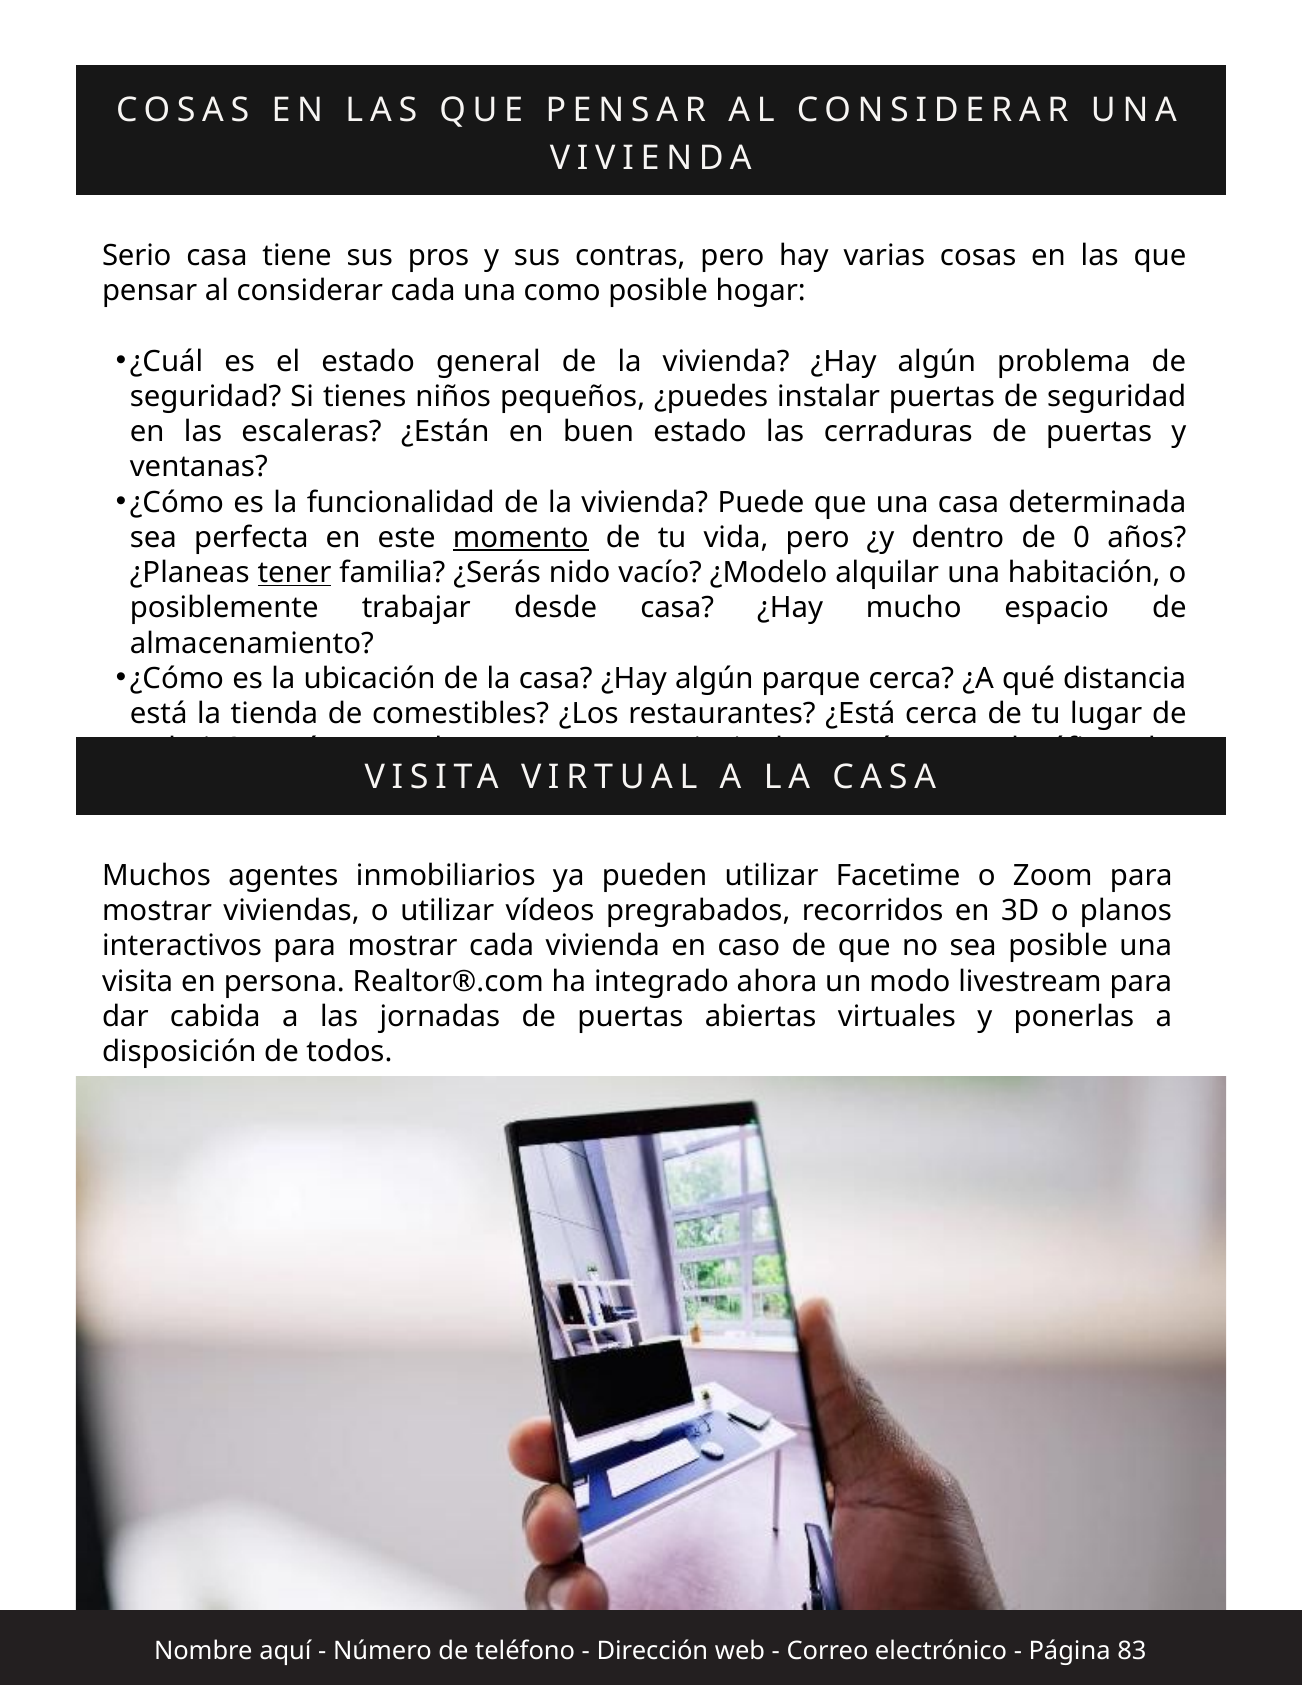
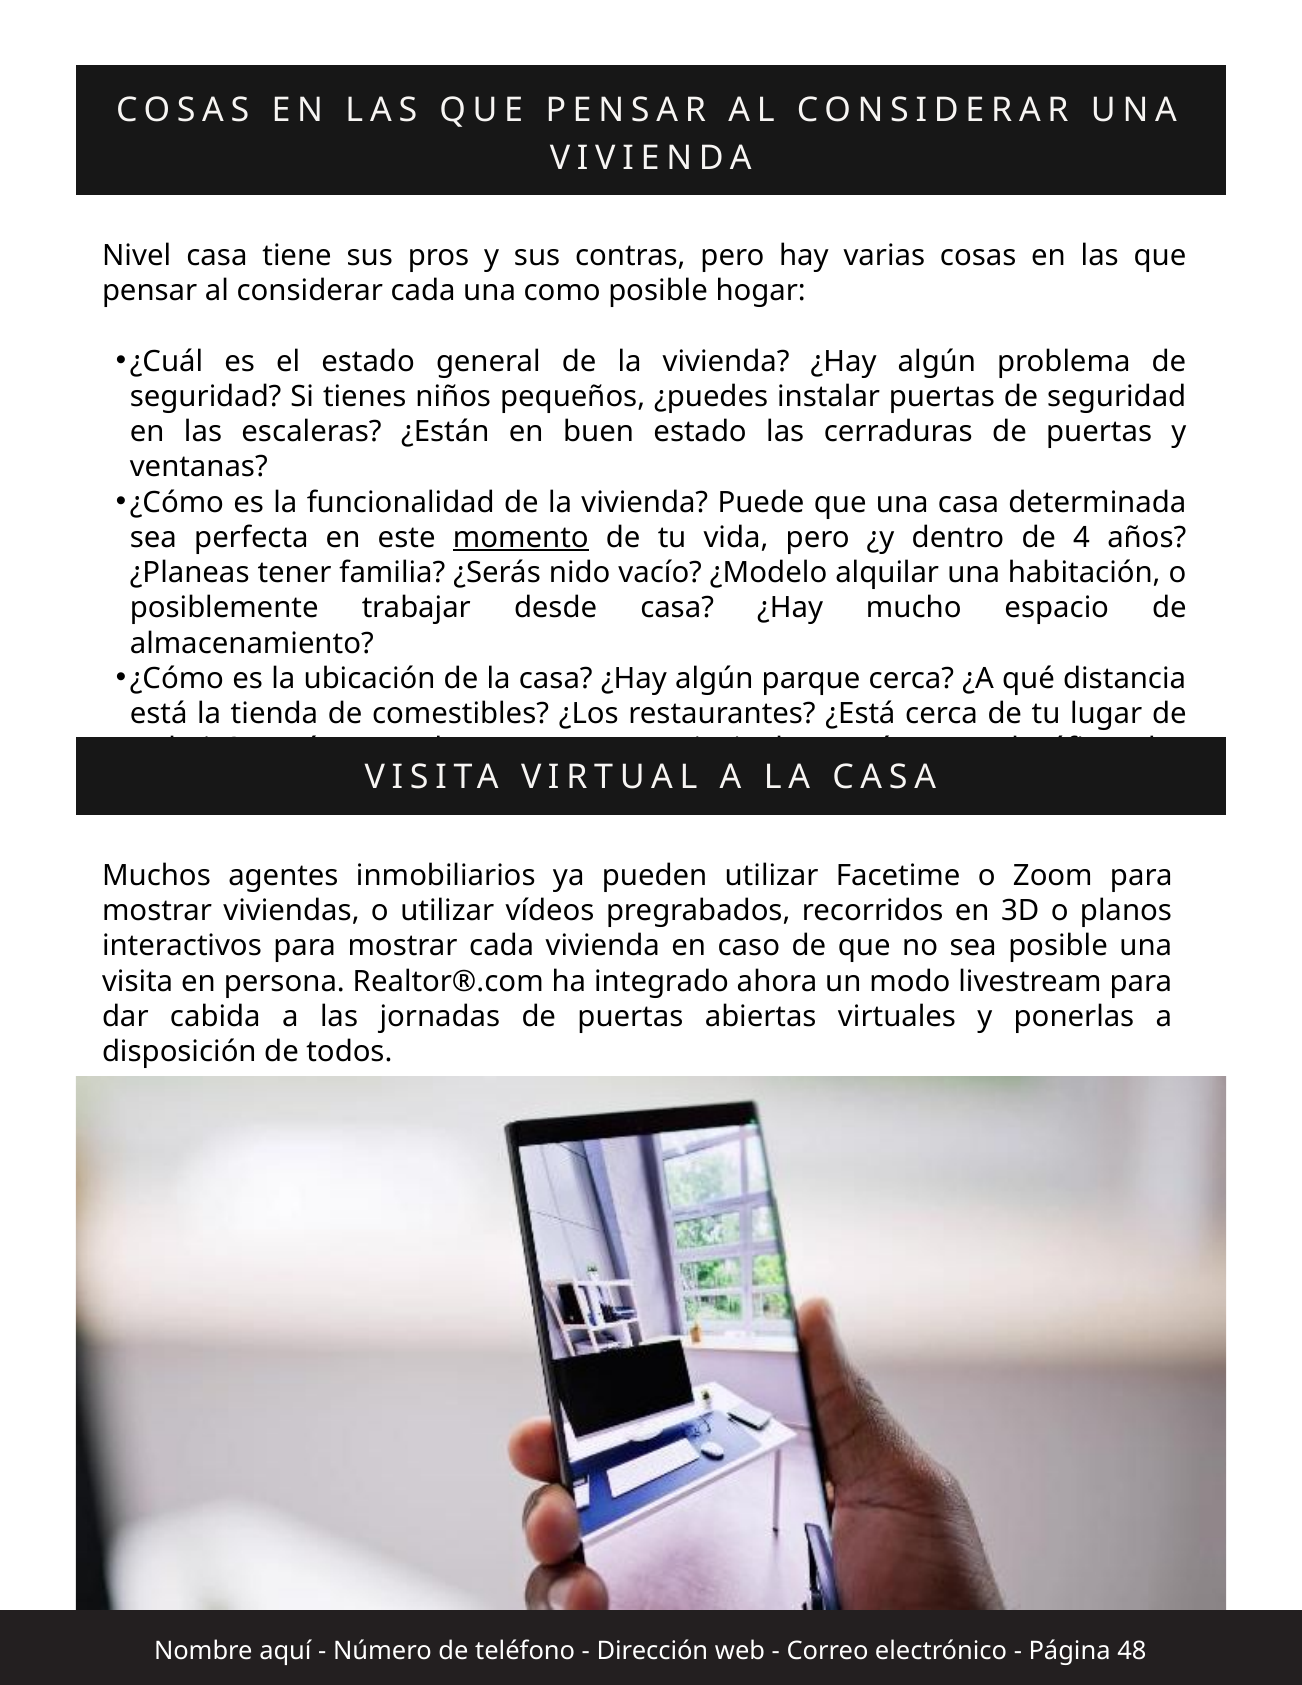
Serio: Serio -> Nivel
0: 0 -> 4
tener underline: present -> none
83: 83 -> 48
